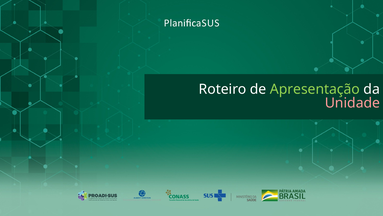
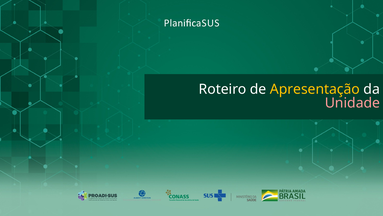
Apresentação colour: light green -> yellow
